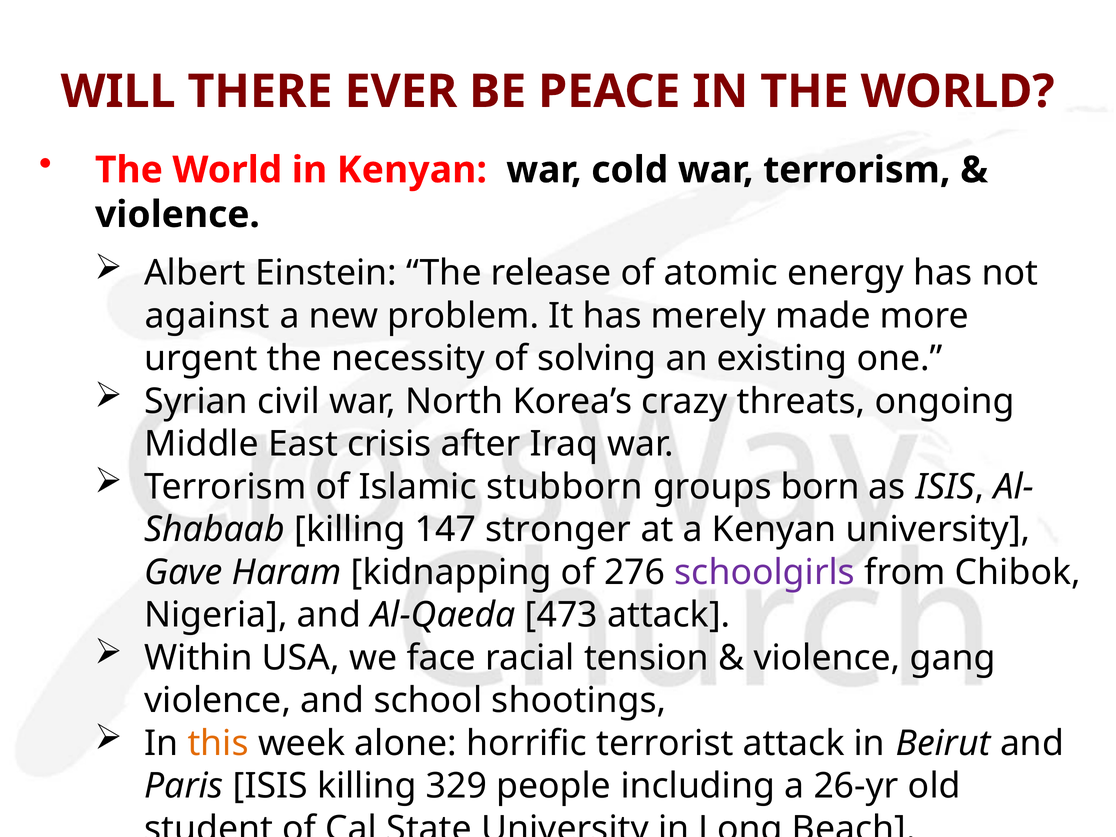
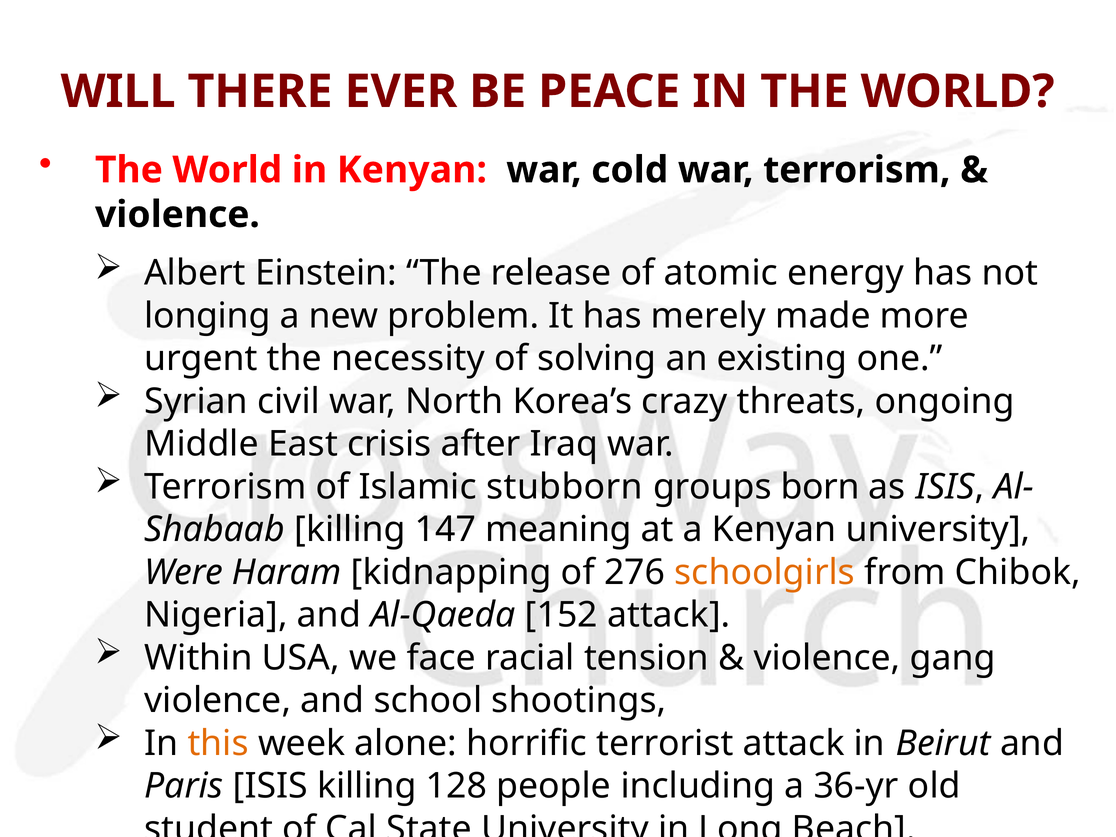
against: against -> longing
stronger: stronger -> meaning
Gave: Gave -> Were
schoolgirls colour: purple -> orange
473: 473 -> 152
329: 329 -> 128
26-yr: 26-yr -> 36-yr
